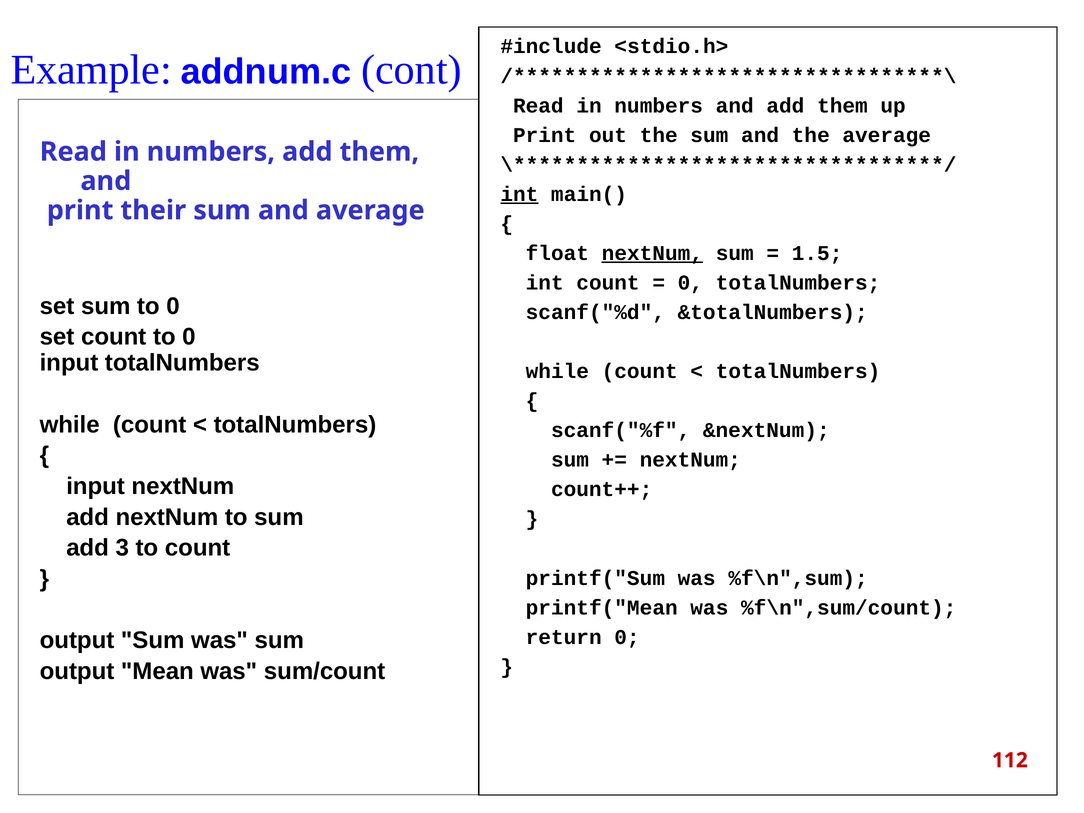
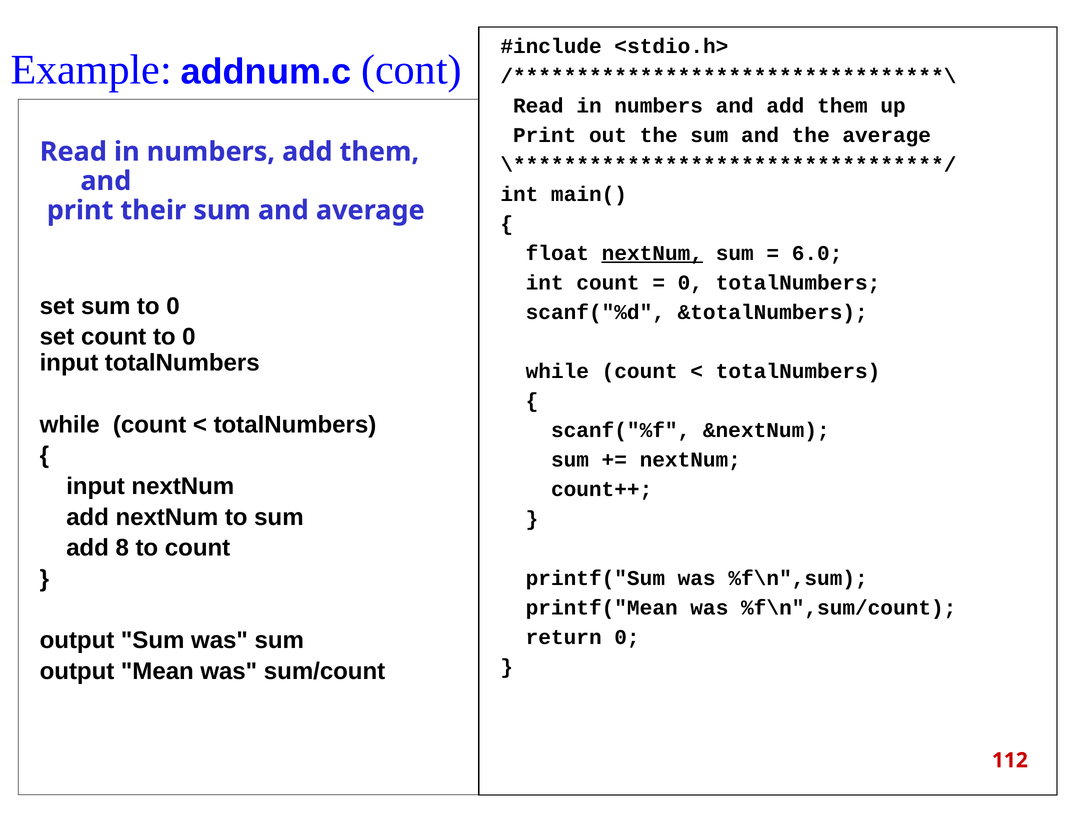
int at (519, 194) underline: present -> none
1.5: 1.5 -> 6.0
3: 3 -> 8
